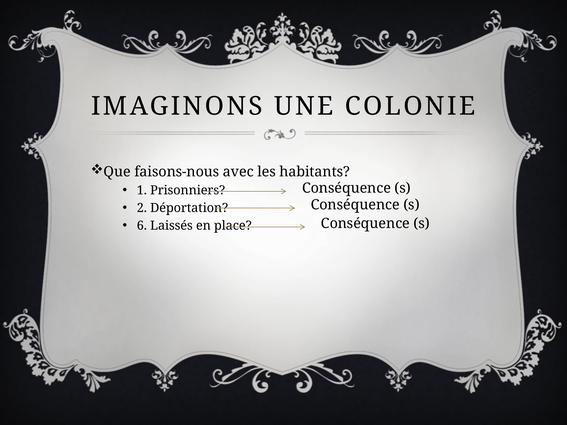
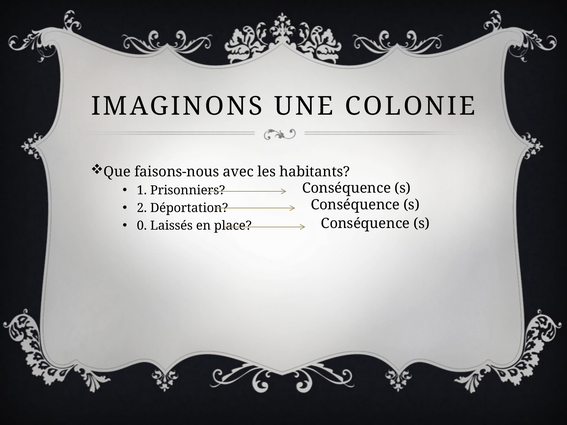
6: 6 -> 0
